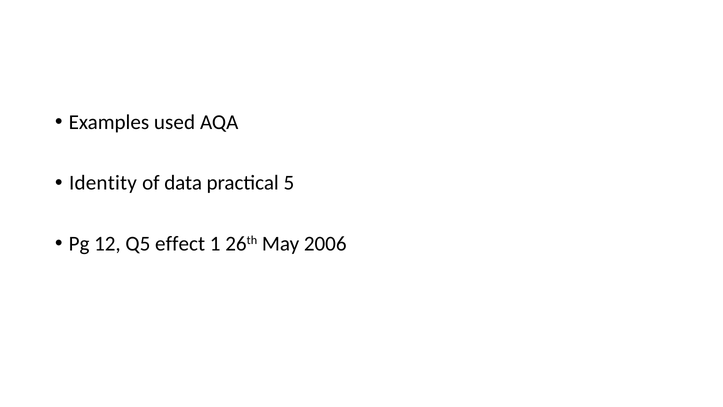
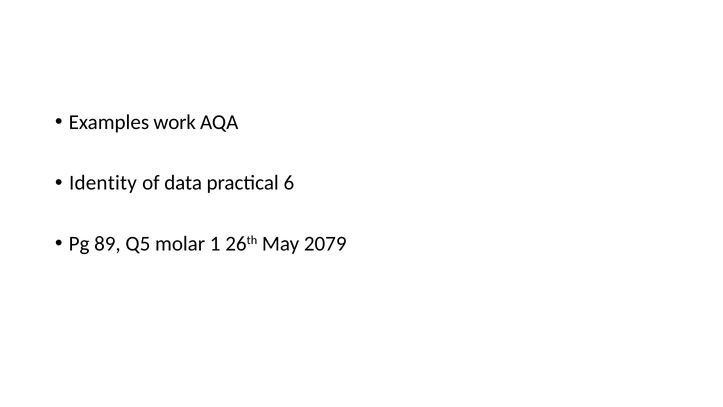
used: used -> work
5: 5 -> 6
12: 12 -> 89
effect: effect -> molar
2006: 2006 -> 2079
